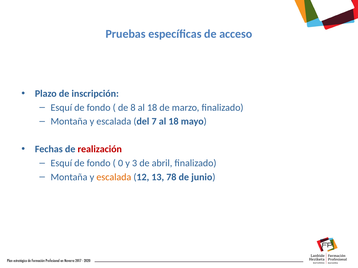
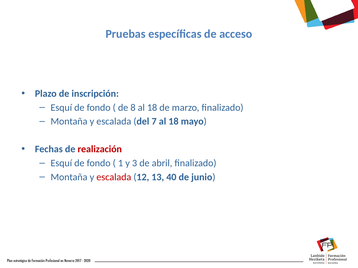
0: 0 -> 1
escalada at (114, 177) colour: orange -> red
78: 78 -> 40
